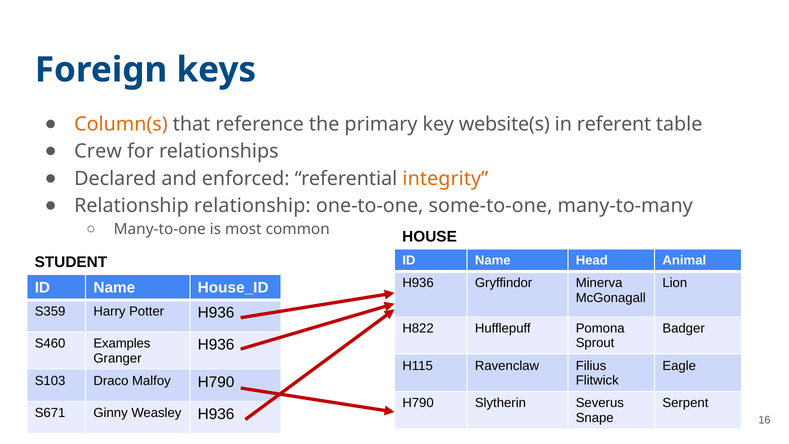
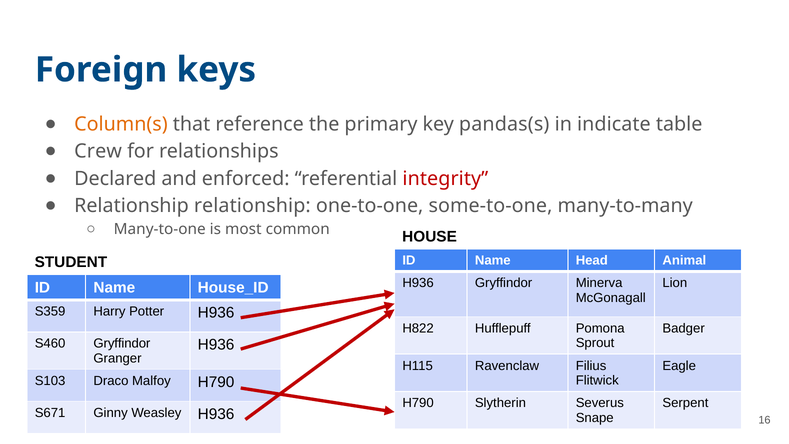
website(s: website(s -> pandas(s
referent: referent -> indicate
integrity colour: orange -> red
S460 Examples: Examples -> Gryffindor
